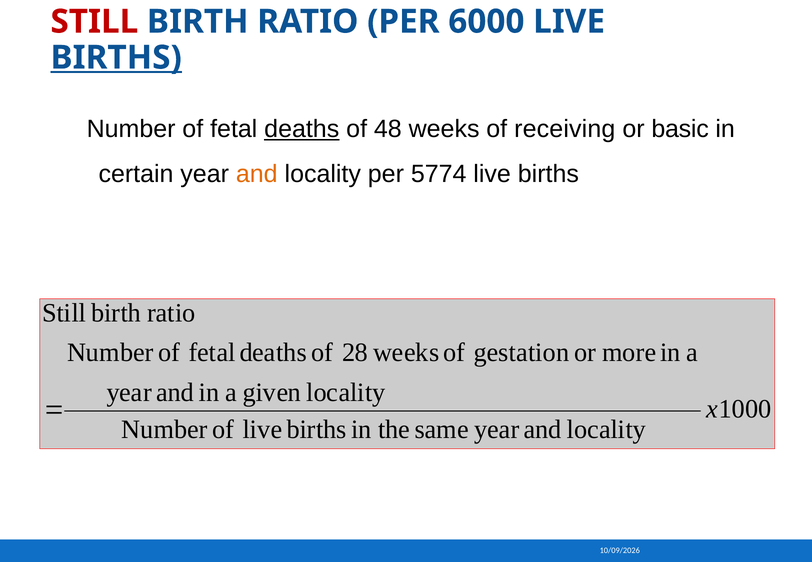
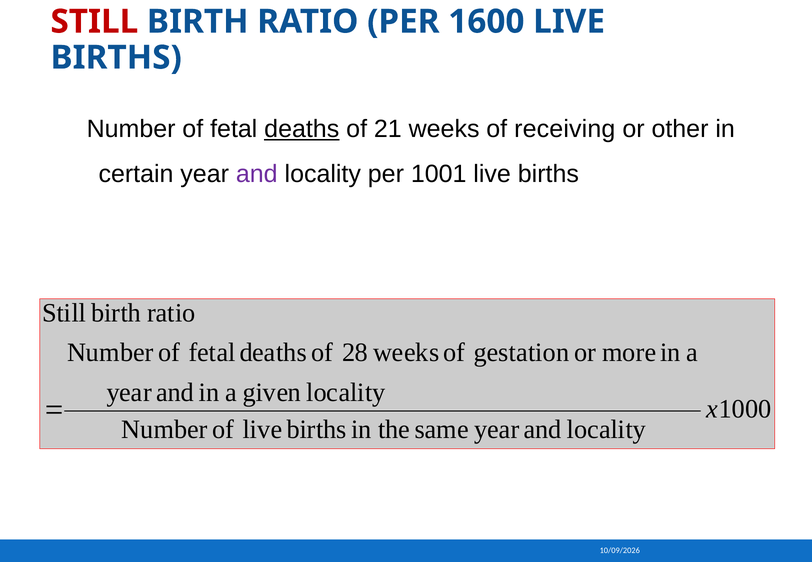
6000: 6000 -> 1600
BIRTHS at (116, 58) underline: present -> none
48: 48 -> 21
basic: basic -> other
and at (257, 174) colour: orange -> purple
5774: 5774 -> 1001
